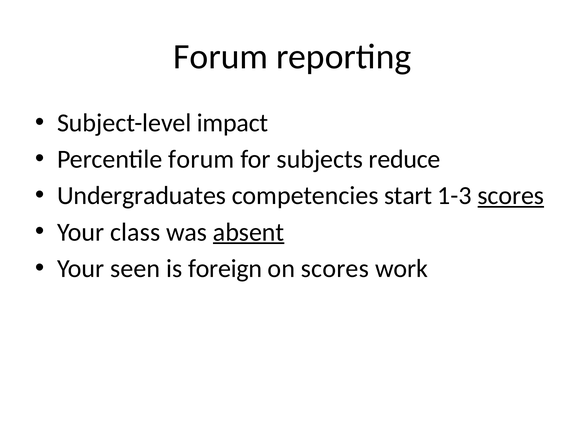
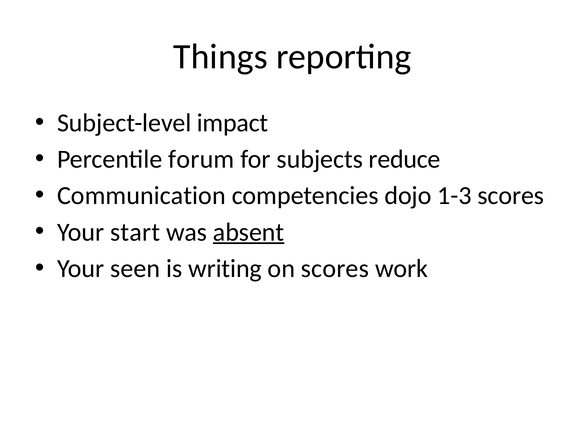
Forum at (221, 57): Forum -> Things
Undergraduates: Undergraduates -> Communication
start: start -> dojo
scores at (511, 196) underline: present -> none
class: class -> start
foreign: foreign -> writing
